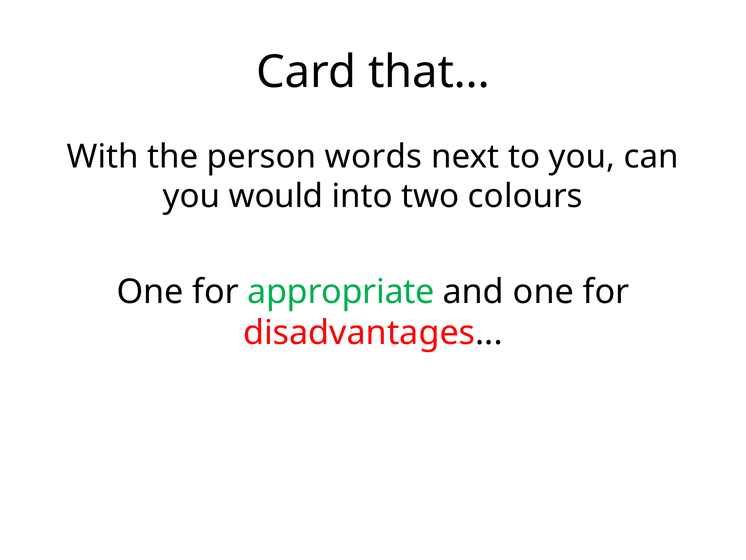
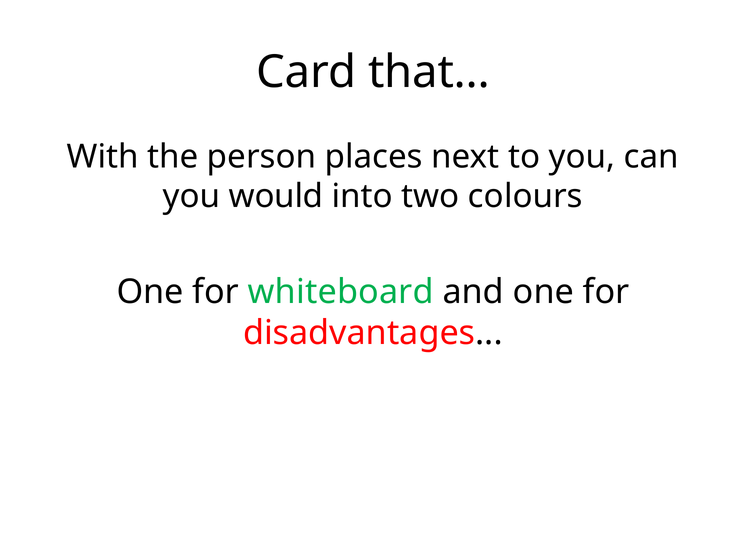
words: words -> places
appropriate: appropriate -> whiteboard
